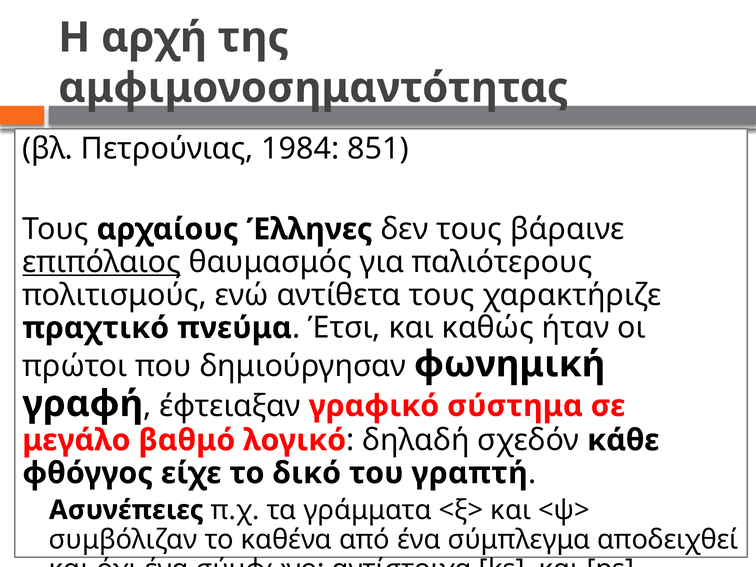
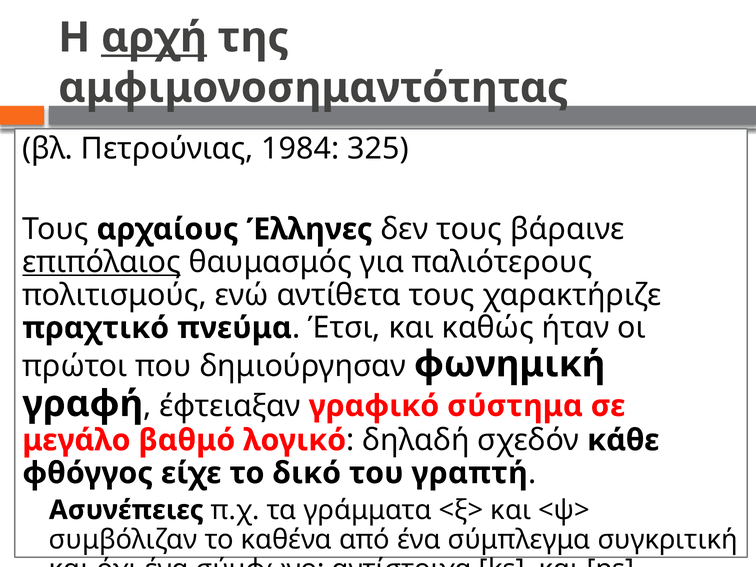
αρχή underline: none -> present
851: 851 -> 325
αποδειχθεί: αποδειχθεί -> συγκριτική
